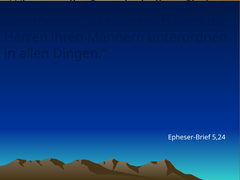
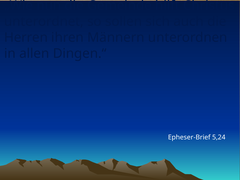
ihre: ihre -> hilft
